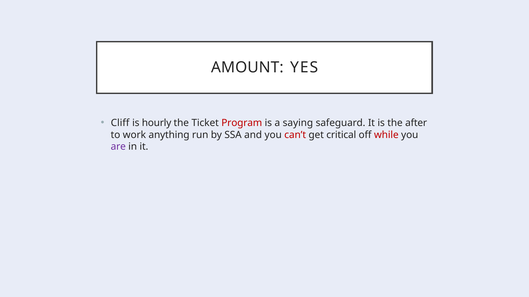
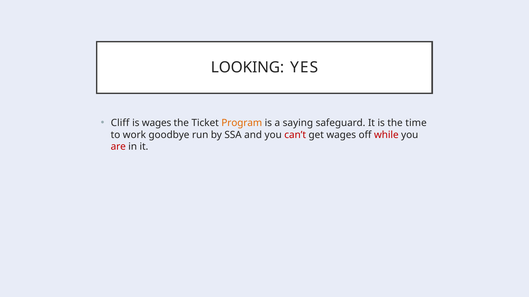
AMOUNT: AMOUNT -> LOOKING
is hourly: hourly -> wages
Program colour: red -> orange
after: after -> time
anything: anything -> goodbye
get critical: critical -> wages
are colour: purple -> red
